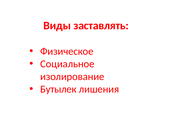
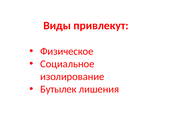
заставлять: заставлять -> привлекут
